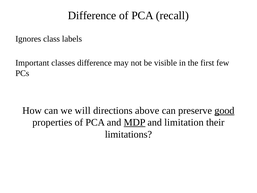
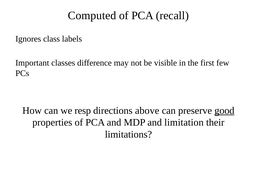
Difference at (92, 16): Difference -> Computed
will: will -> resp
MDP underline: present -> none
